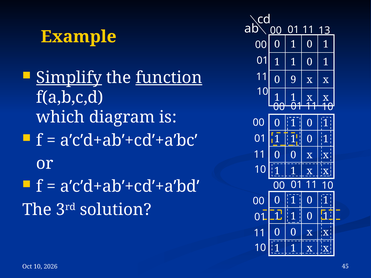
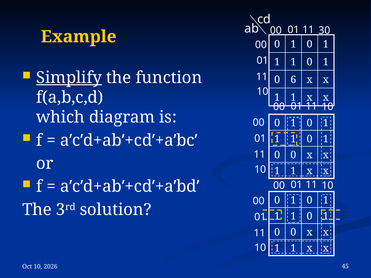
13: 13 -> 30
function underline: present -> none
9: 9 -> 6
